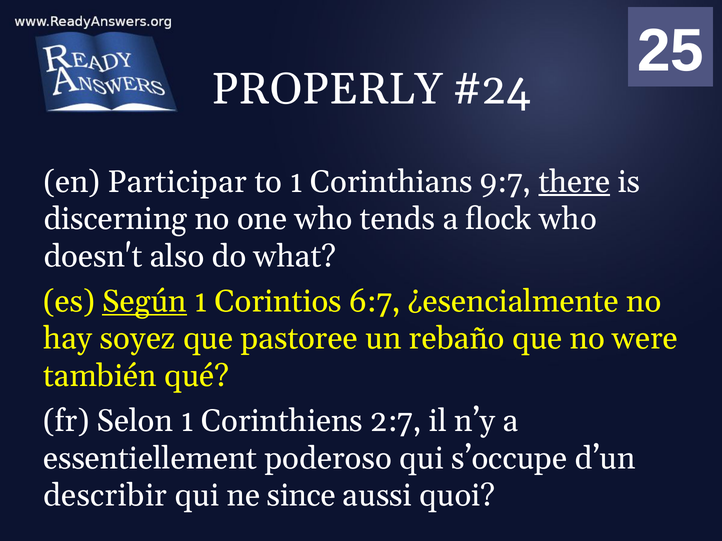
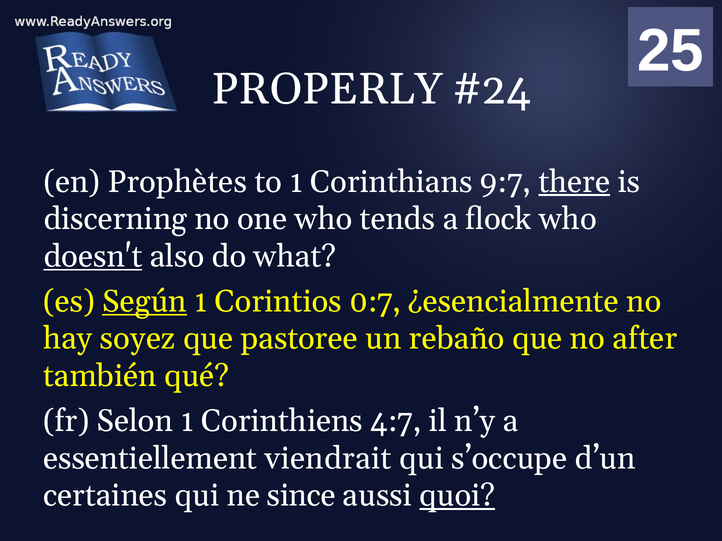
Participar: Participar -> Prophètes
doesn't underline: none -> present
6:7: 6:7 -> 0:7
were: were -> after
2:7: 2:7 -> 4:7
poderoso: poderoso -> viendrait
describir: describir -> certaines
quoi underline: none -> present
